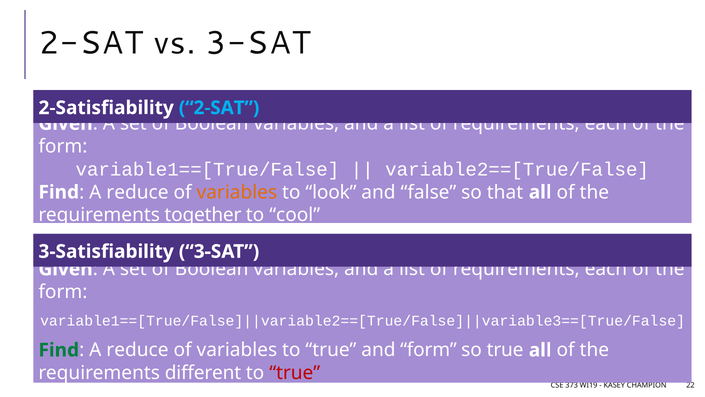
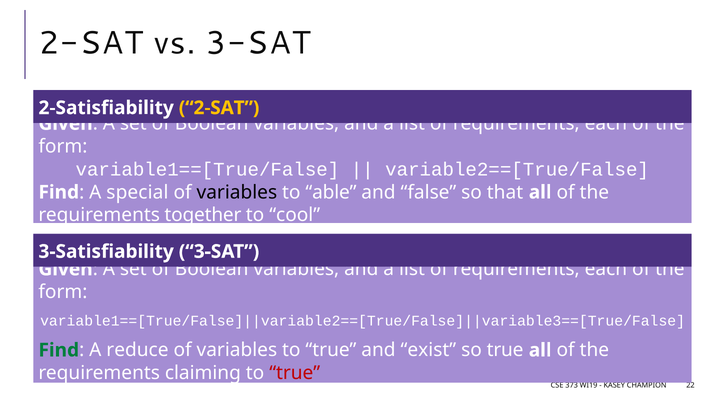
2-SAT at (219, 108) colour: light blue -> yellow
reduce at (137, 192): reduce -> special
variables at (237, 192) colour: orange -> black
look: look -> able
and form: form -> exist
different: different -> claiming
